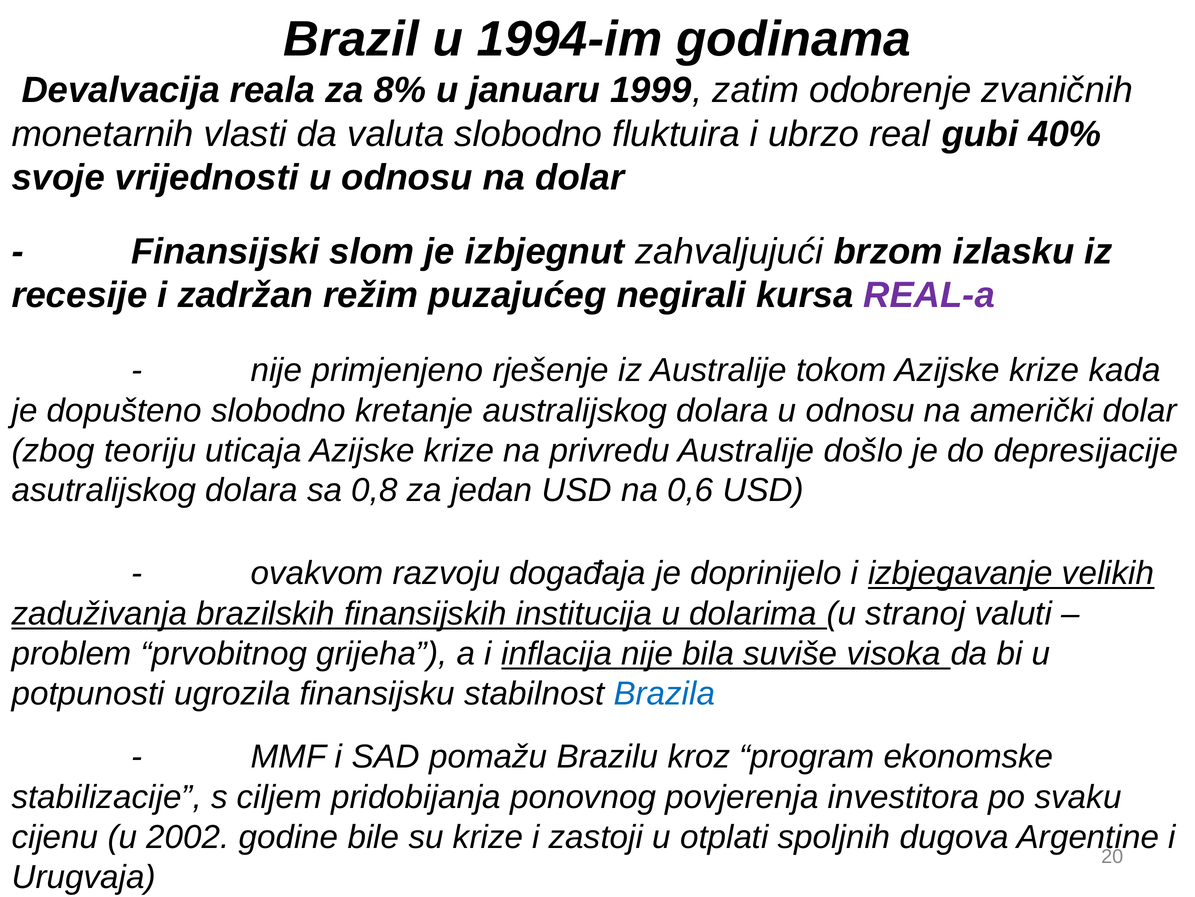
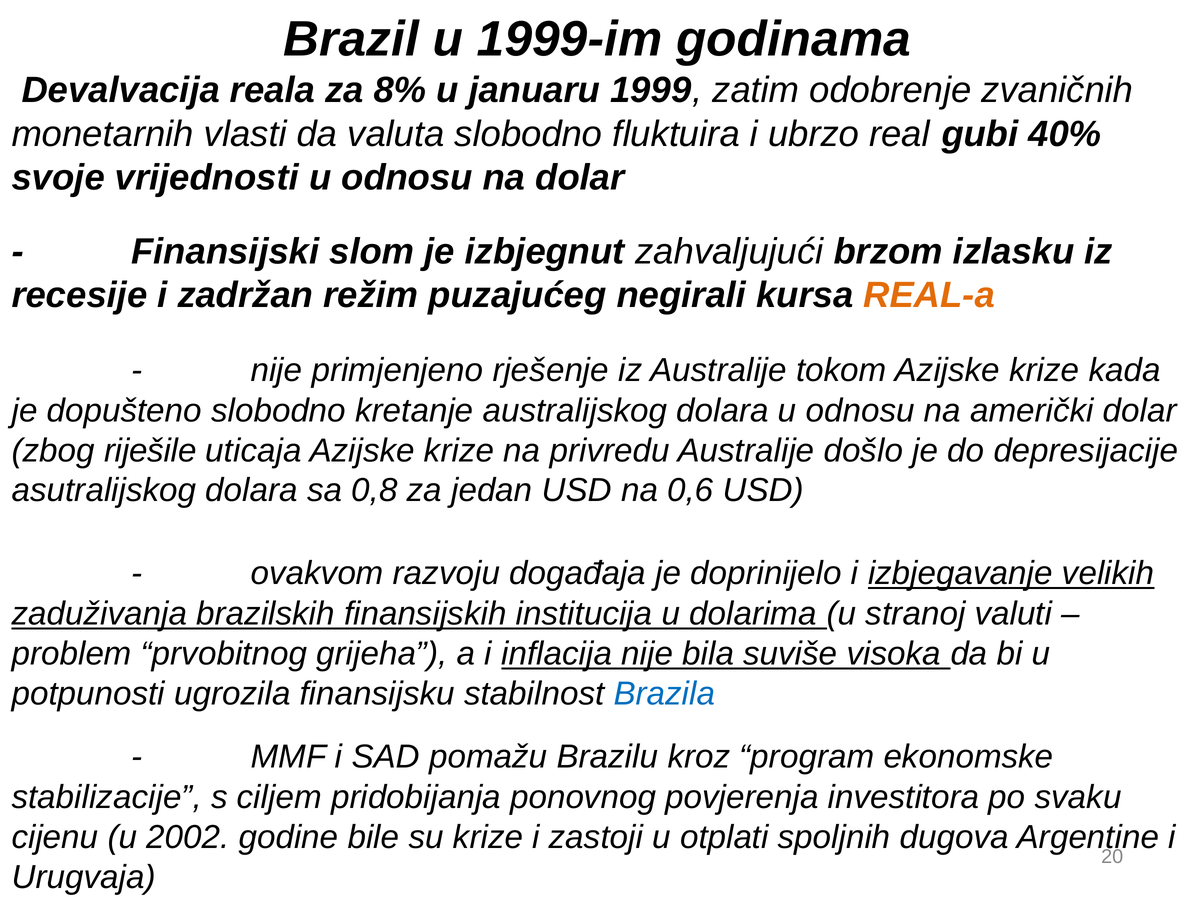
1994-im: 1994-im -> 1999-im
REAL-a colour: purple -> orange
teoriju: teoriju -> riješile
